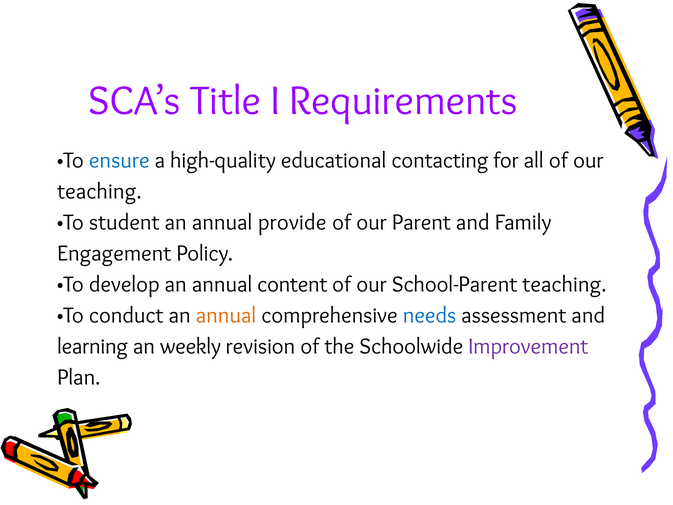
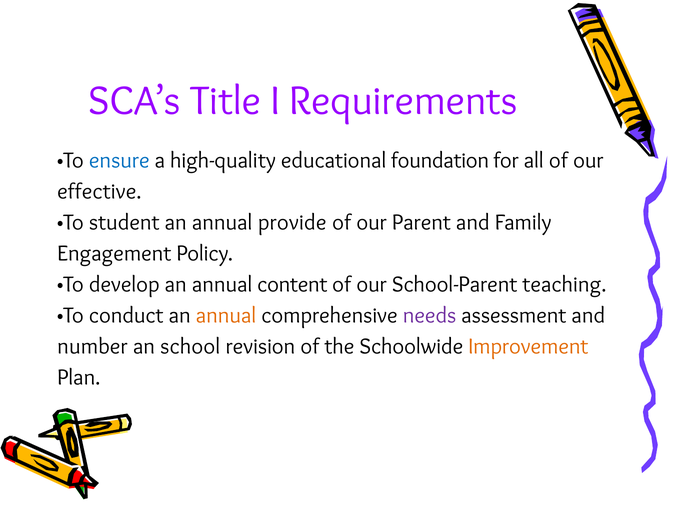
contacting: contacting -> foundation
teaching at (99, 191): teaching -> effective
needs colour: blue -> purple
learning: learning -> number
weekly: weekly -> school
Improvement colour: purple -> orange
